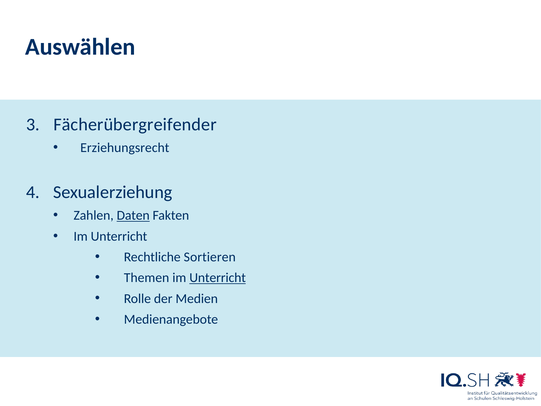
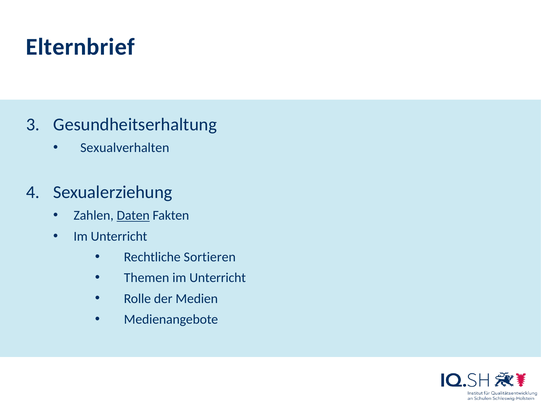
Auswählen: Auswählen -> Elternbrief
Fächerübergreifender: Fächerübergreifender -> Gesundheitserhaltung
Erziehungsrecht: Erziehungsrecht -> Sexualverhalten
Unterricht at (218, 278) underline: present -> none
